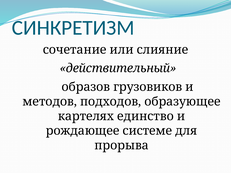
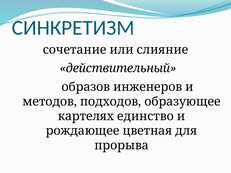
грузовиков: грузовиков -> инженеров
системе: системе -> цветная
